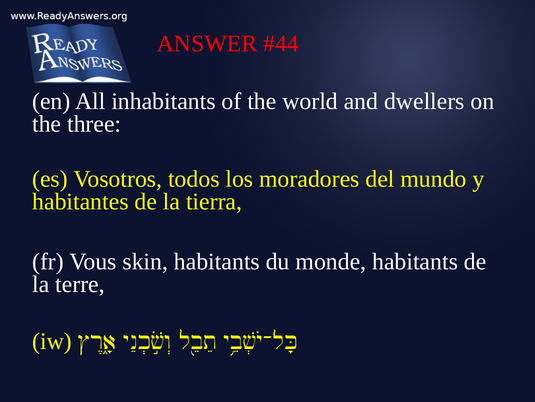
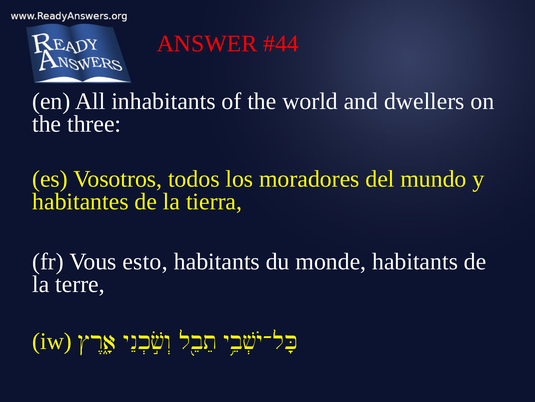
skin: skin -> esto
